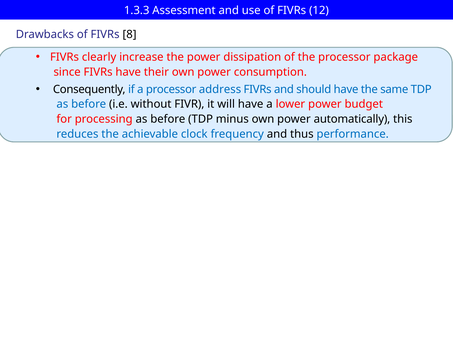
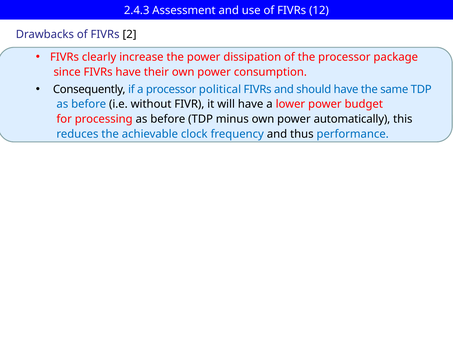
1.3.3: 1.3.3 -> 2.4.3
8: 8 -> 2
address: address -> political
